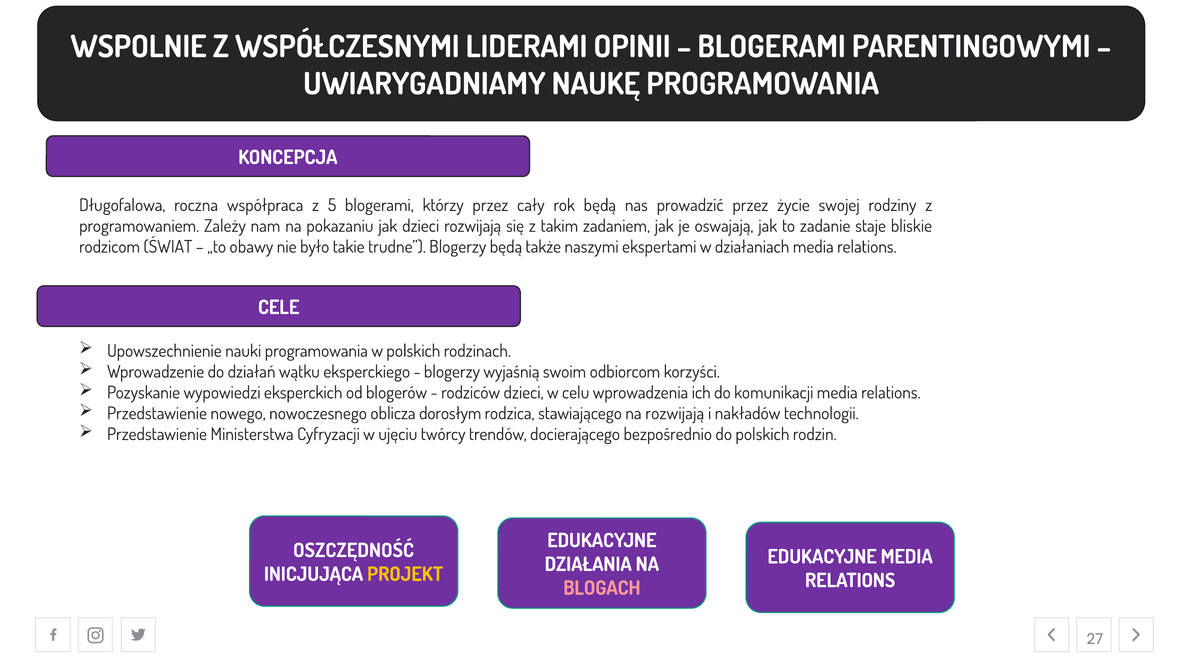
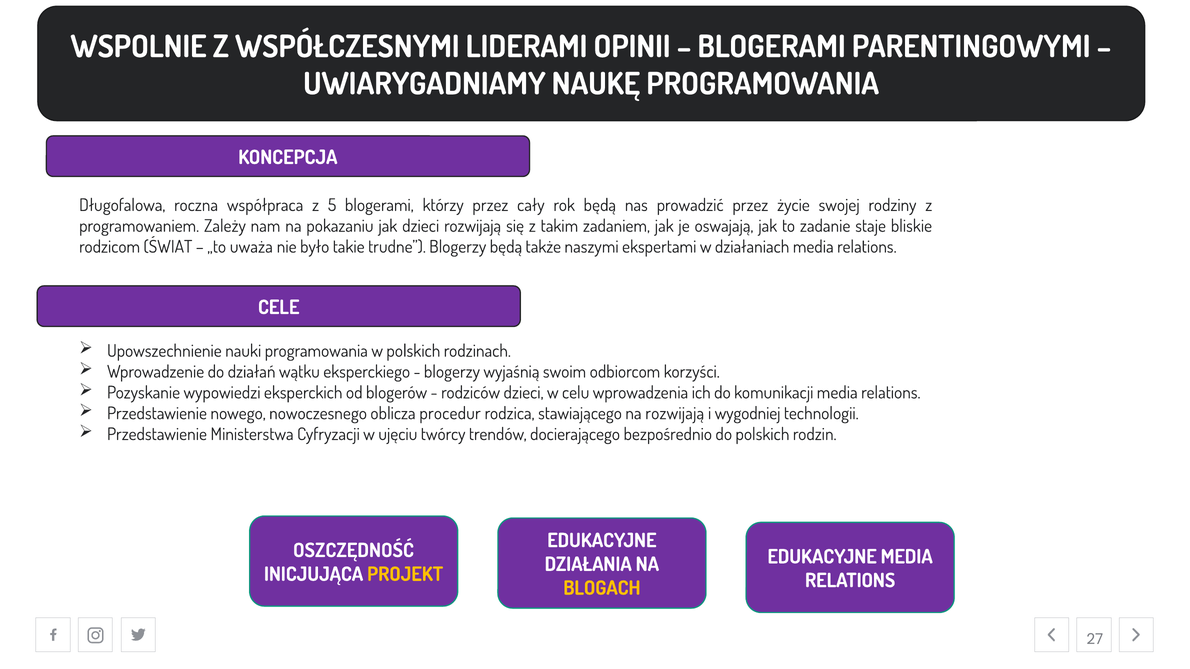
obawy: obawy -> uważa
dorosłym: dorosłym -> procedur
nakładów: nakładów -> wygodniej
BLOGACH colour: pink -> yellow
